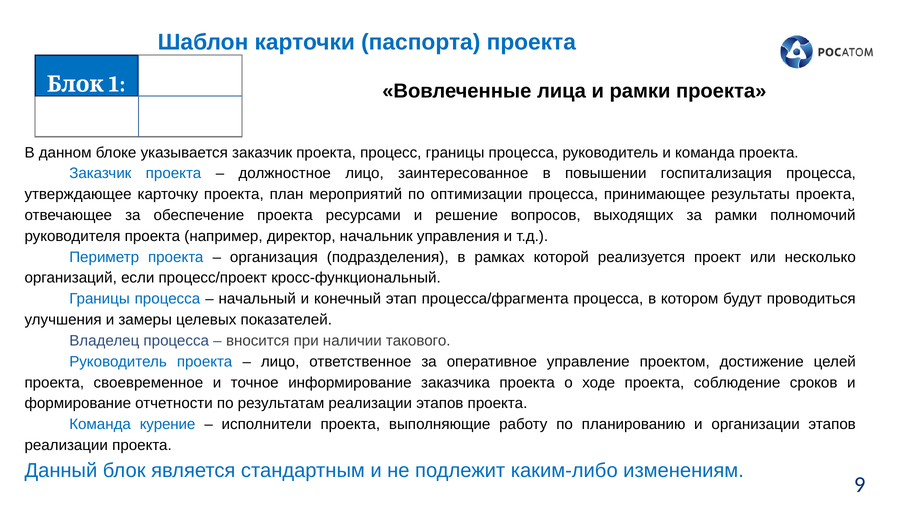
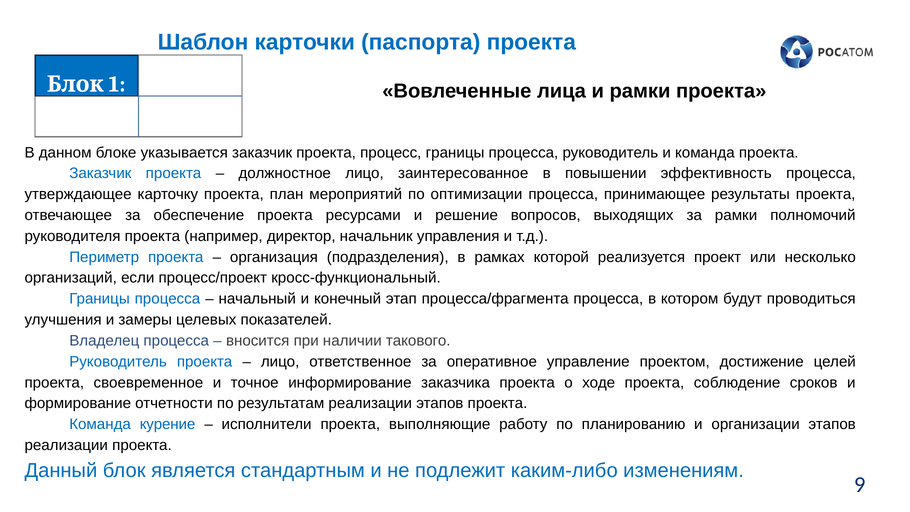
госпитализация: госпитализация -> эффективность
